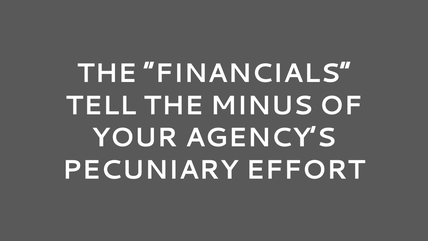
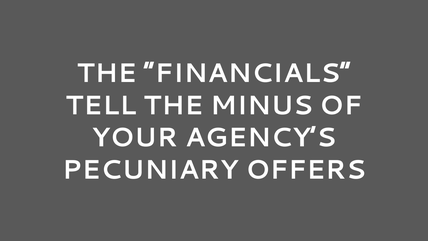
EFFORT: EFFORT -> OFFERS
